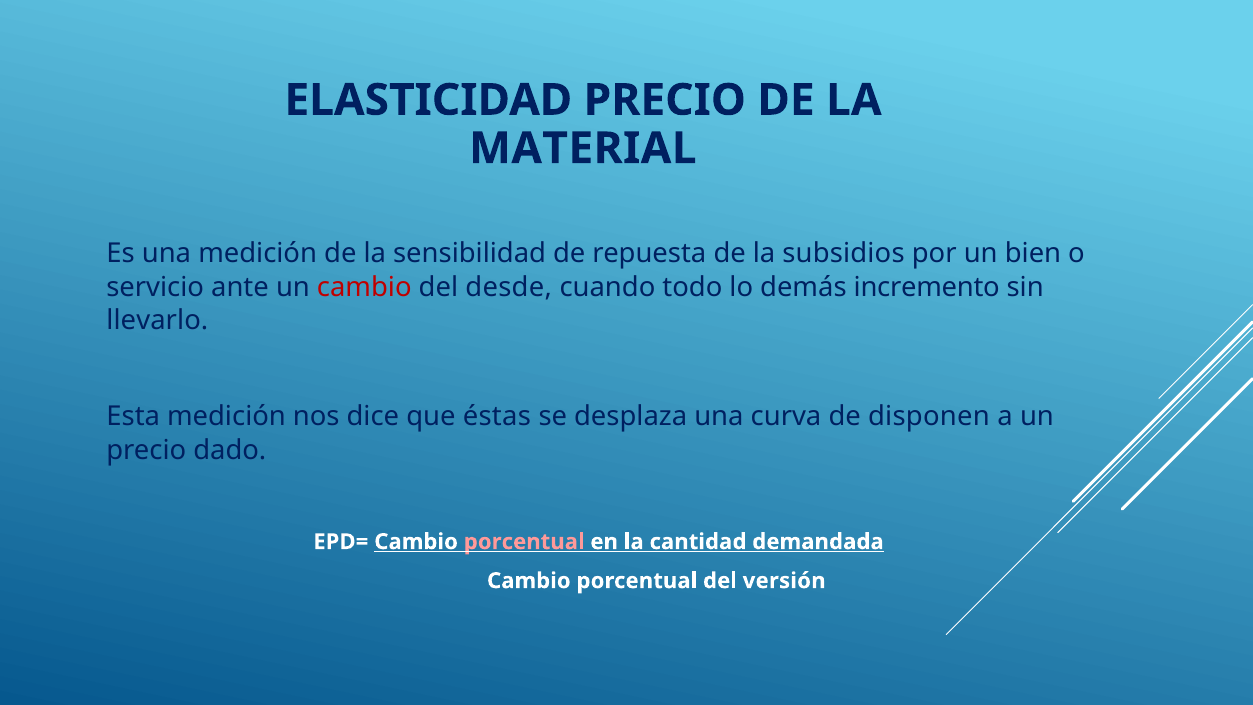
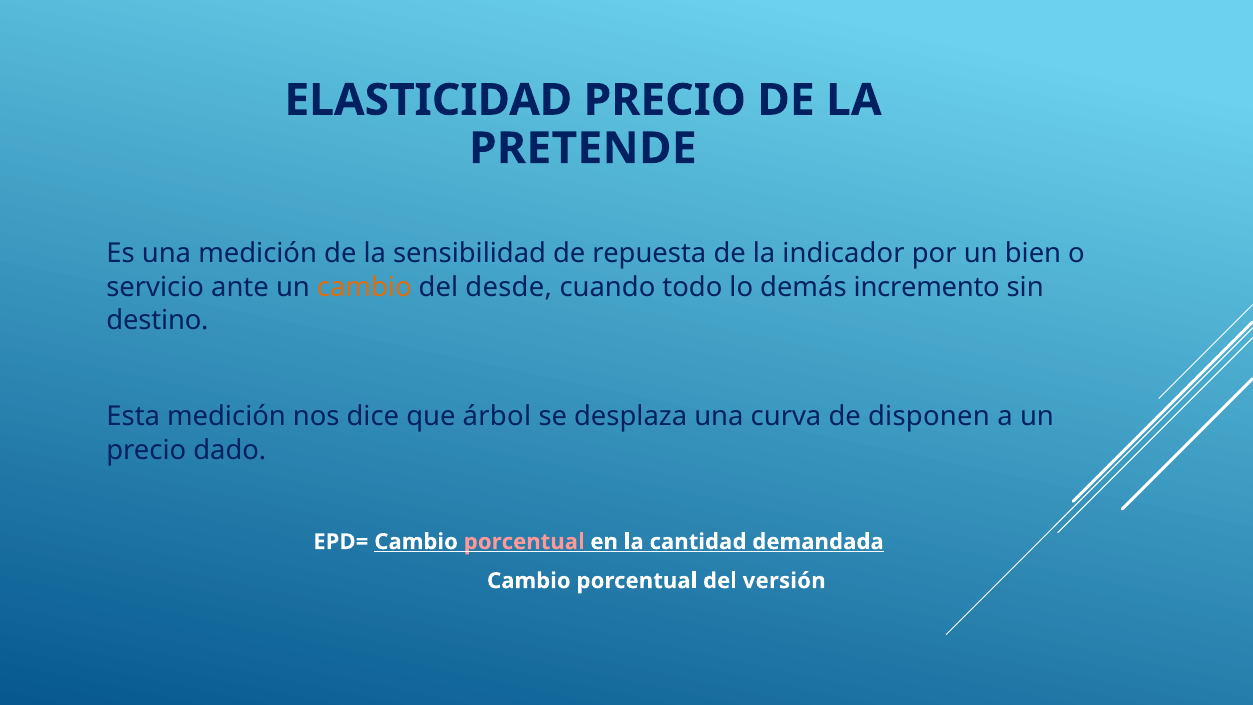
MATERIAL: MATERIAL -> PRETENDE
subsidios: subsidios -> indicador
cambio at (364, 287) colour: red -> orange
llevarlo: llevarlo -> destino
éstas: éstas -> árbol
